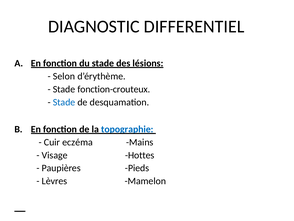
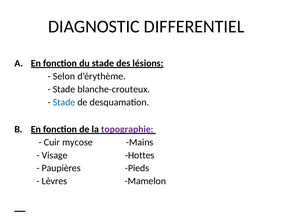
fonction-crouteux: fonction-crouteux -> blanche-crouteux
topographie colour: blue -> purple
eczéma: eczéma -> mycose
